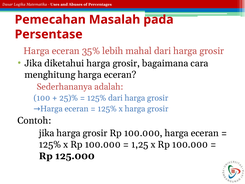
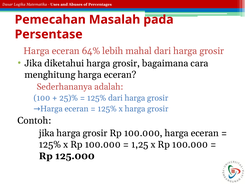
35%: 35% -> 64%
